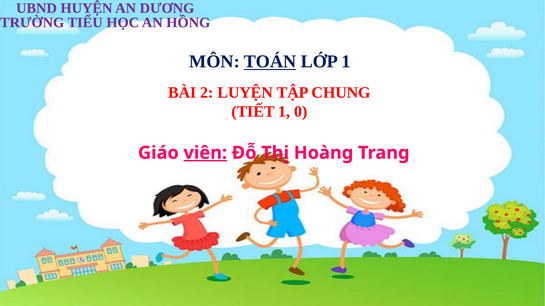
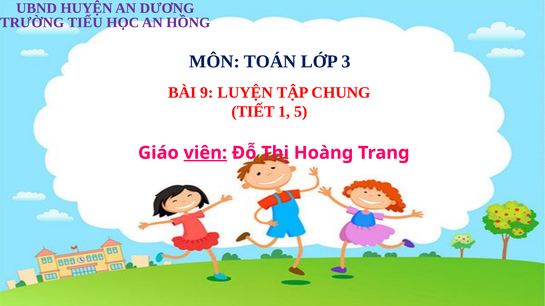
TOÁN underline: present -> none
LỚP 1: 1 -> 3
2: 2 -> 9
0: 0 -> 5
